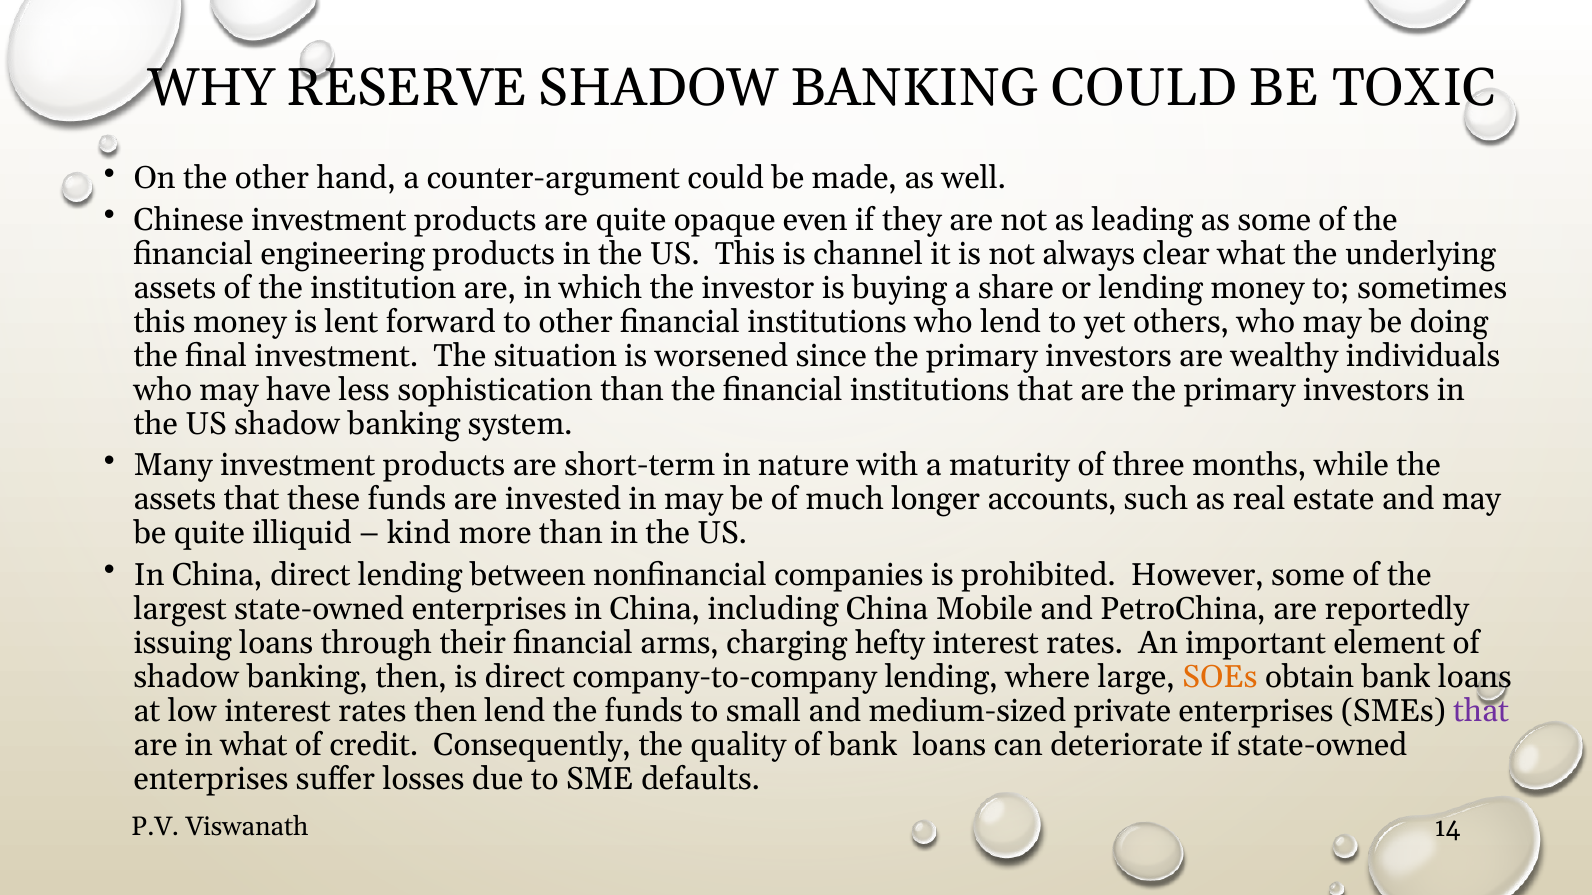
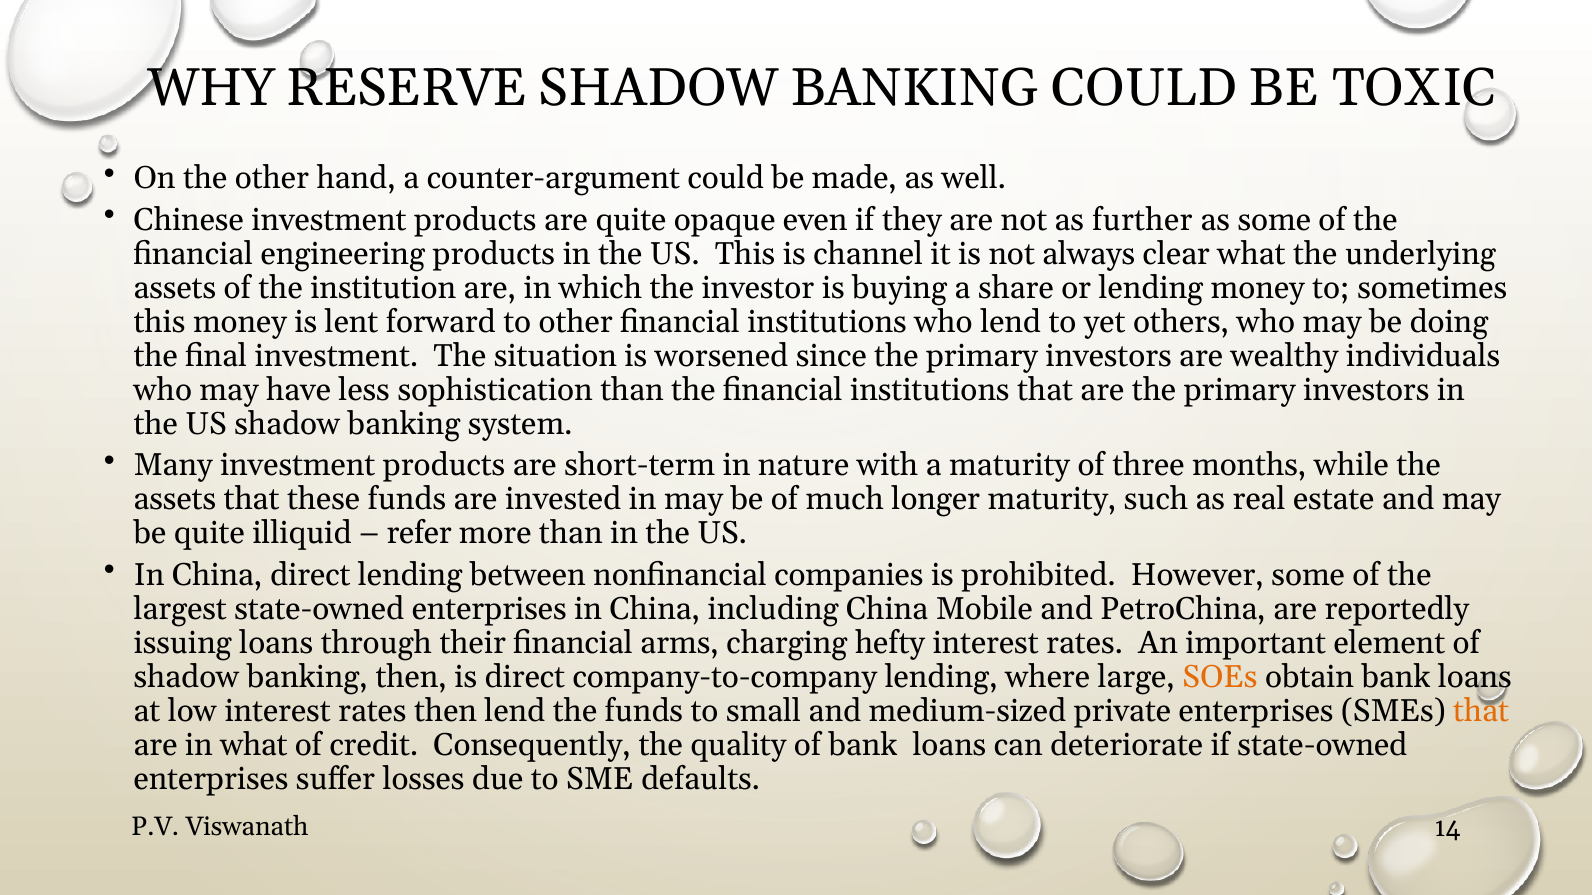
leading: leading -> further
longer accounts: accounts -> maturity
kind: kind -> refer
that at (1481, 711) colour: purple -> orange
